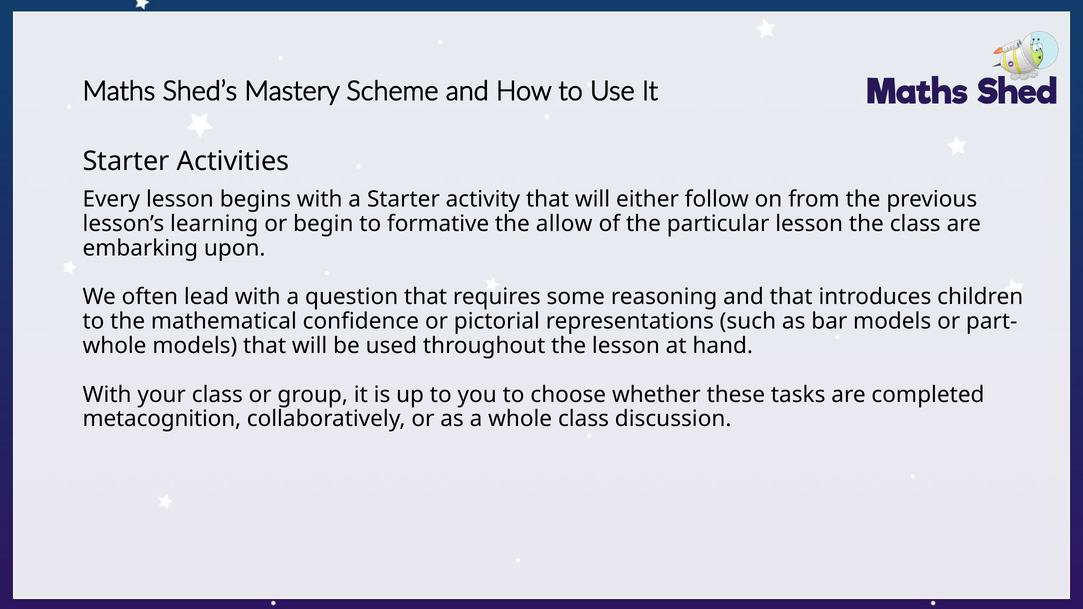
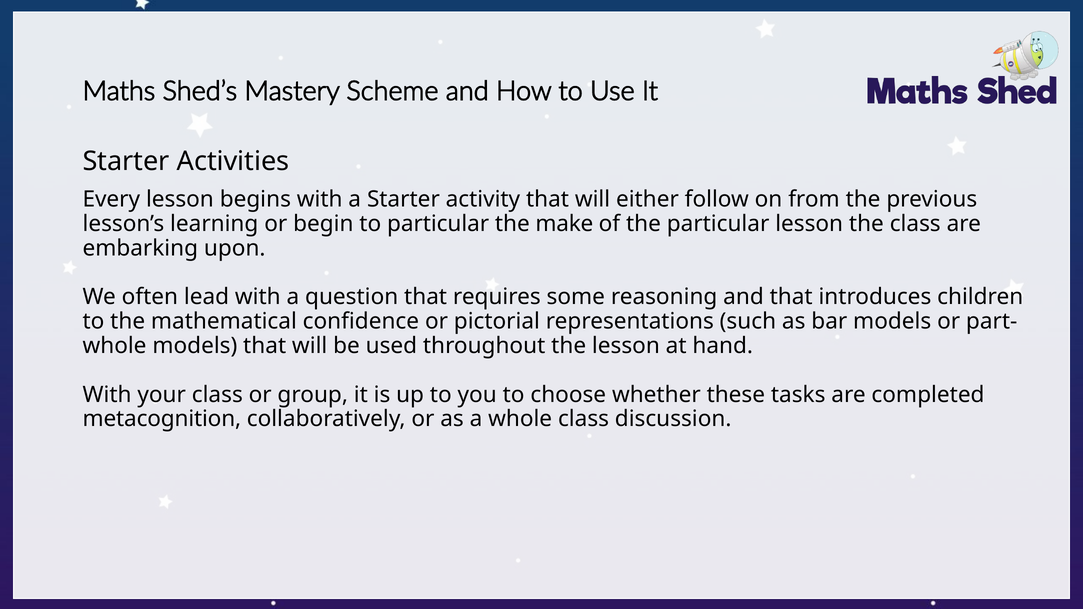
to formative: formative -> particular
allow: allow -> make
